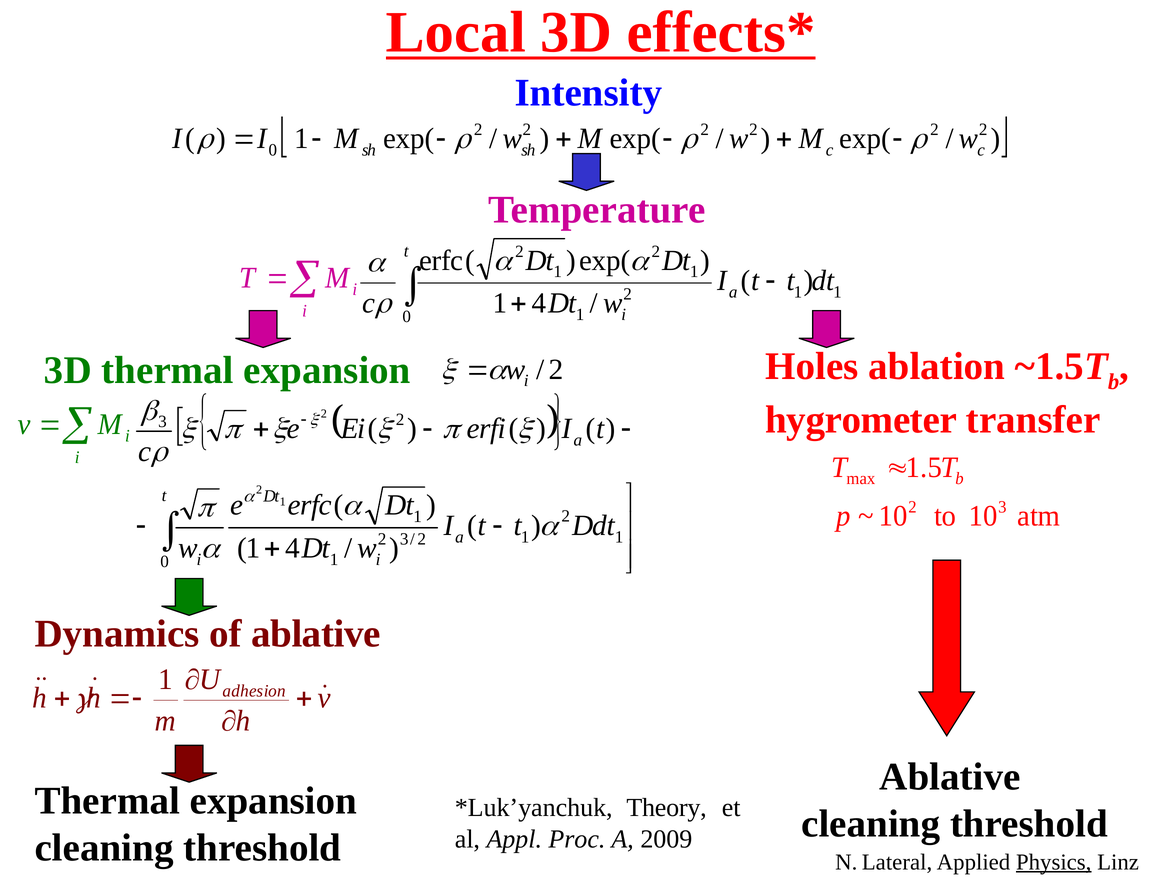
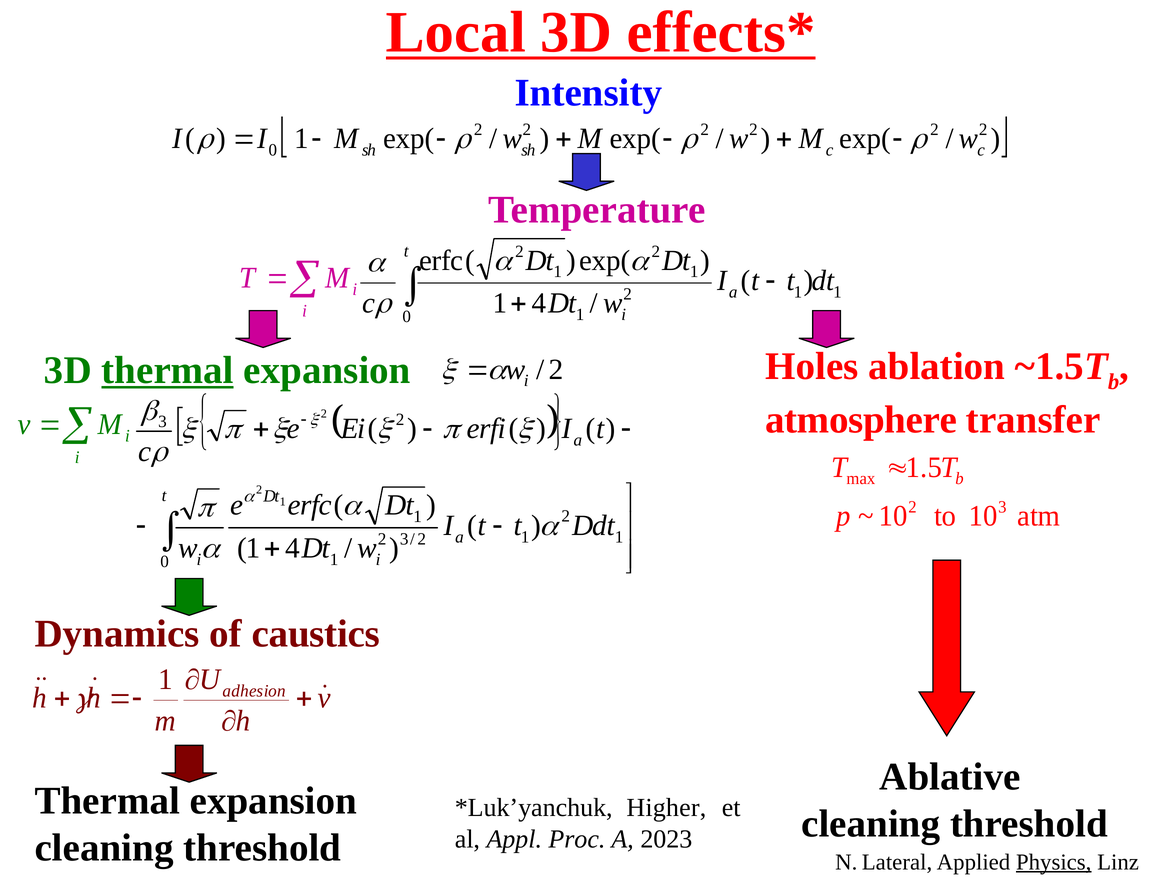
thermal at (168, 370) underline: none -> present
hygrometer: hygrometer -> atmosphere
of ablative: ablative -> caustics
Theory: Theory -> Higher
2009: 2009 -> 2023
